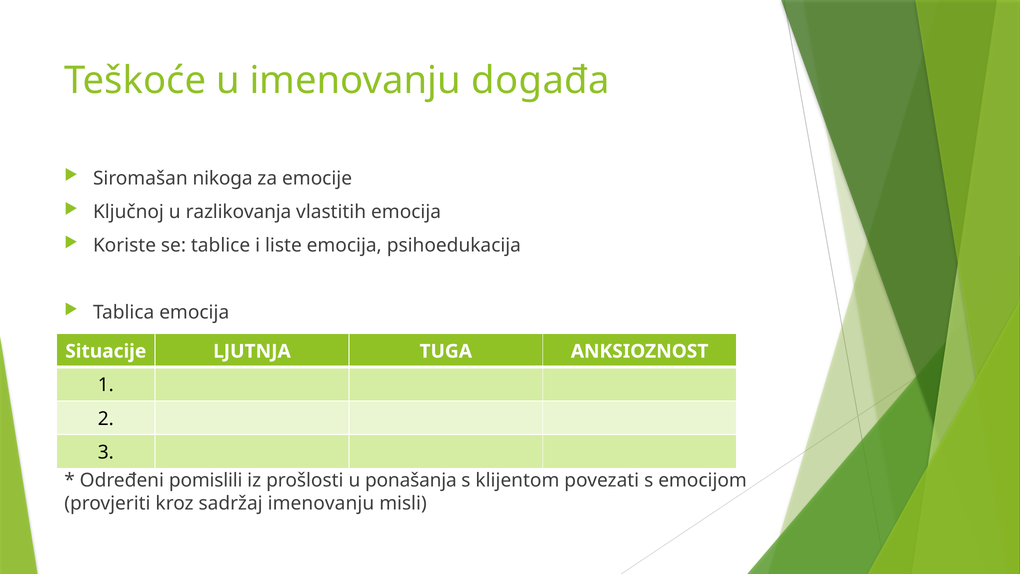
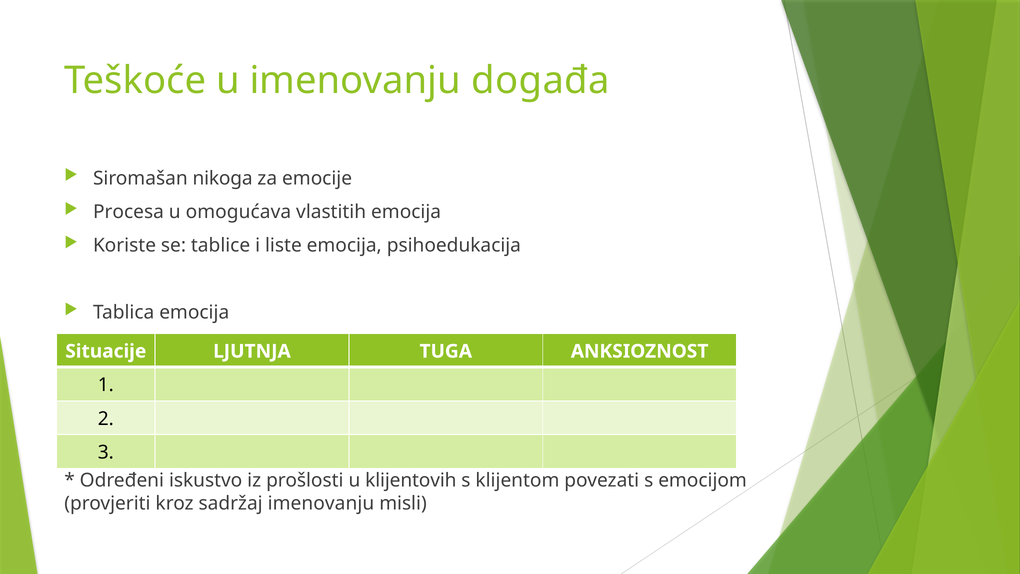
Ključnoj: Ključnoj -> Procesa
razlikovanja: razlikovanja -> omogućava
pomislili: pomislili -> iskustvo
ponašanja: ponašanja -> klijentovih
